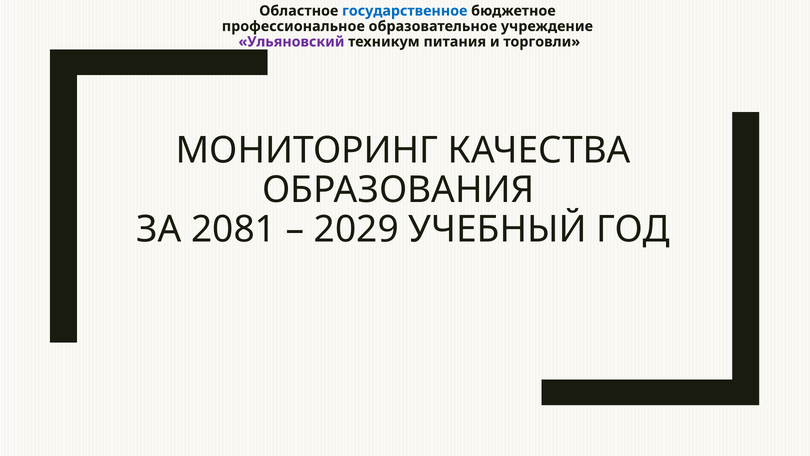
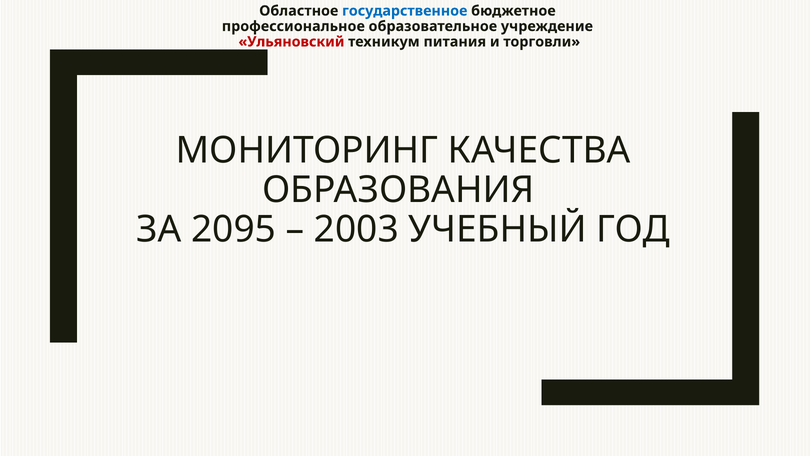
Ульяновский colour: purple -> red
2081: 2081 -> 2095
2029: 2029 -> 2003
